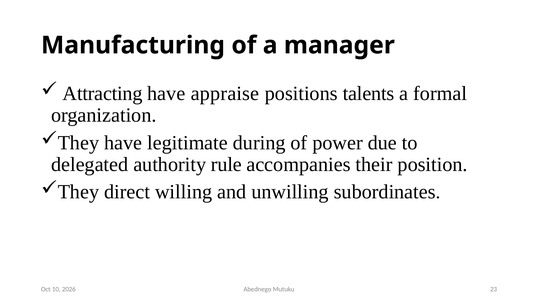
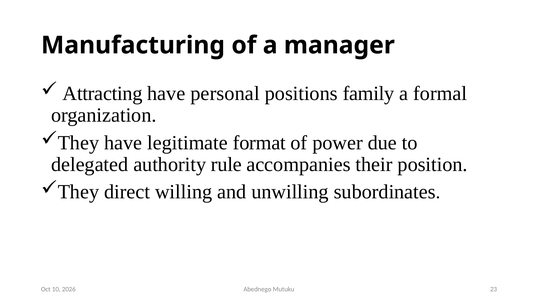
appraise: appraise -> personal
talents: talents -> family
during: during -> format
